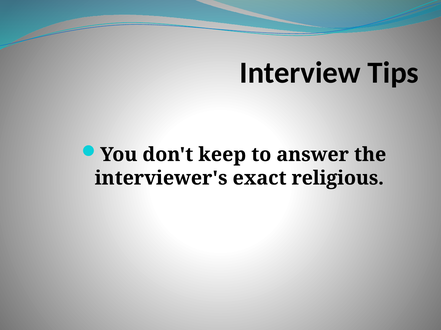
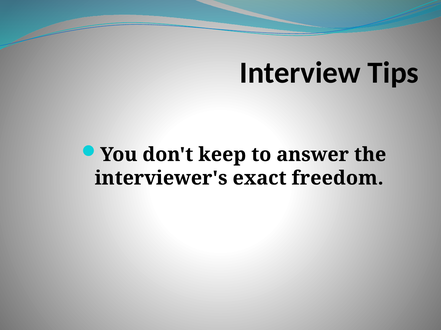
religious: religious -> freedom
